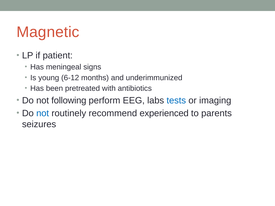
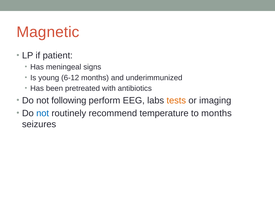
tests colour: blue -> orange
experienced: experienced -> temperature
to parents: parents -> months
